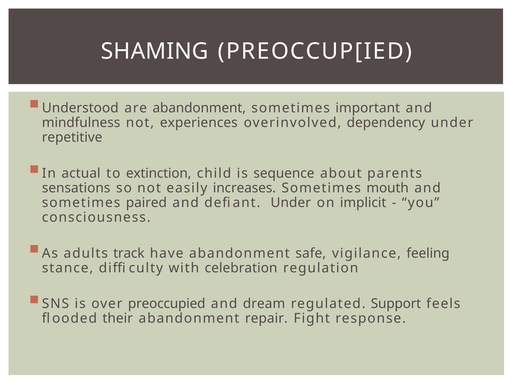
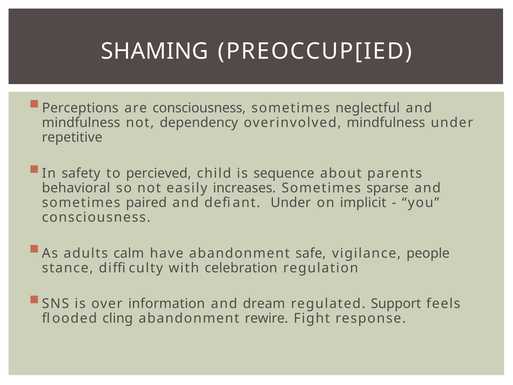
Understood: Understood -> Perceptions
are abandonment: abandonment -> consciousness
important: important -> neglectful
experiences: experiences -> dependency
overinvolved dependency: dependency -> mindfulness
actual: actual -> safety
extinction: extinction -> percieved
sensations: sensations -> behavioral
mouth: mouth -> sparse
track: track -> calm
feeling: feeling -> people
preoccupied: preoccupied -> information
their: their -> cling
repair: repair -> rewire
